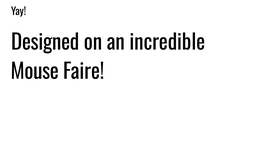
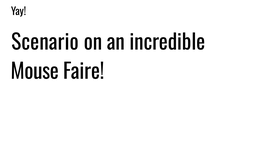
Designed: Designed -> Scenario
